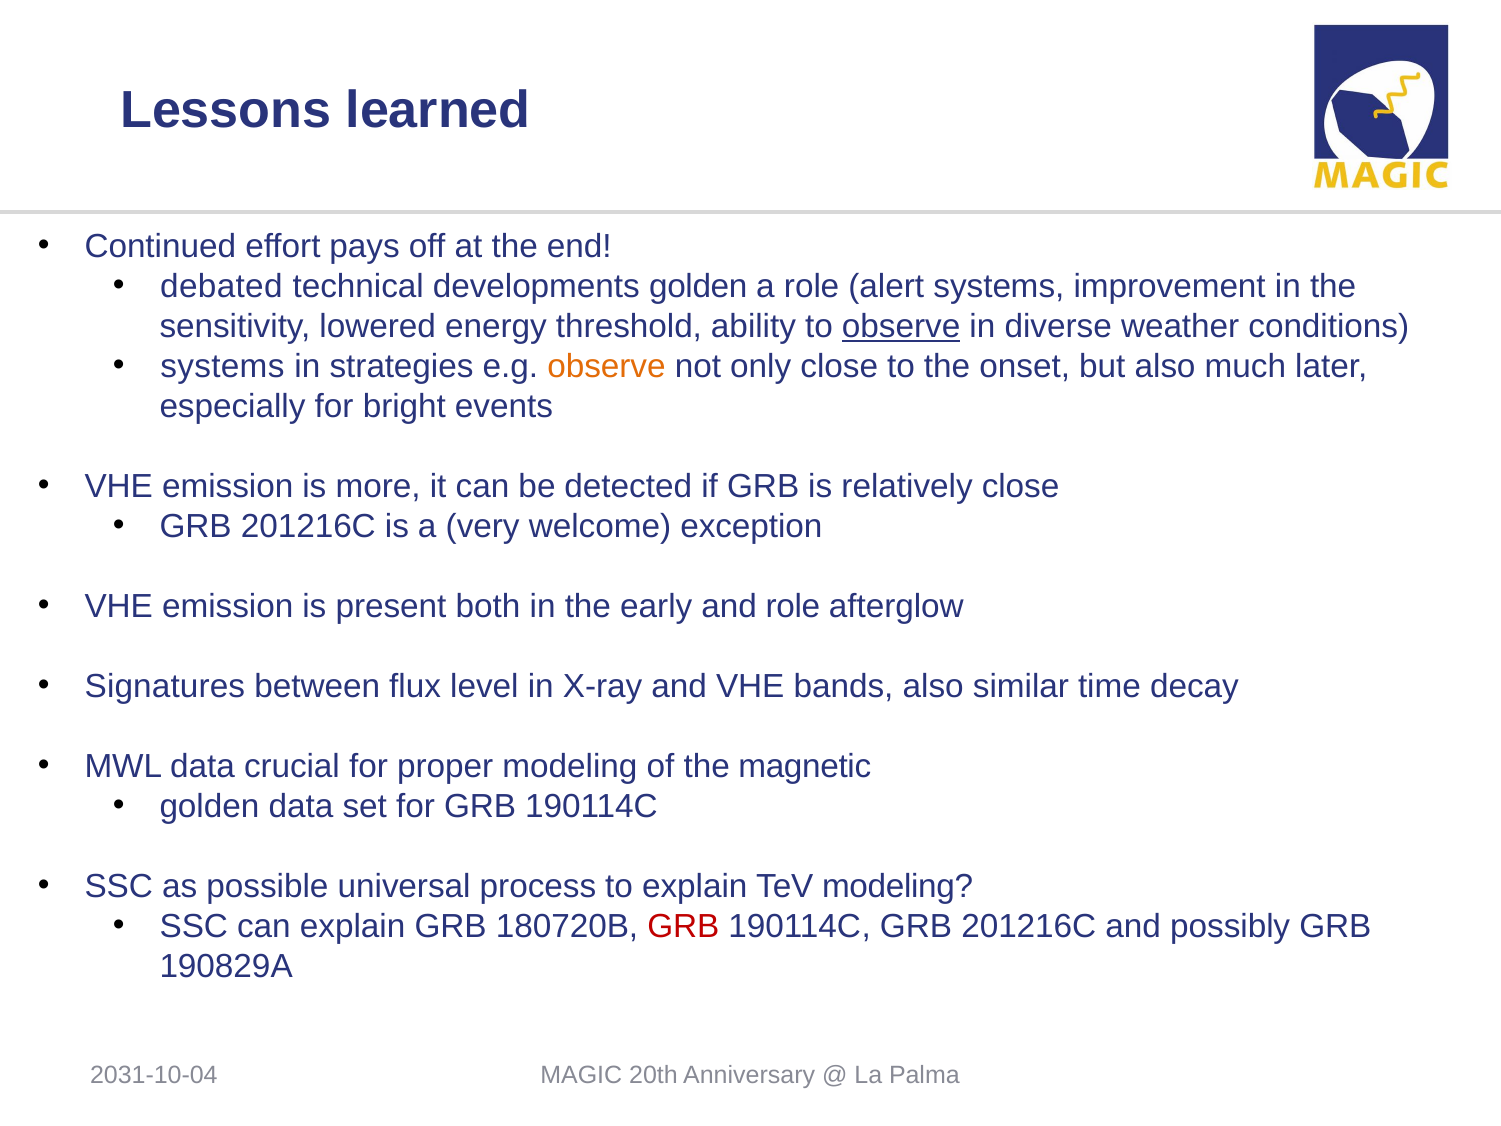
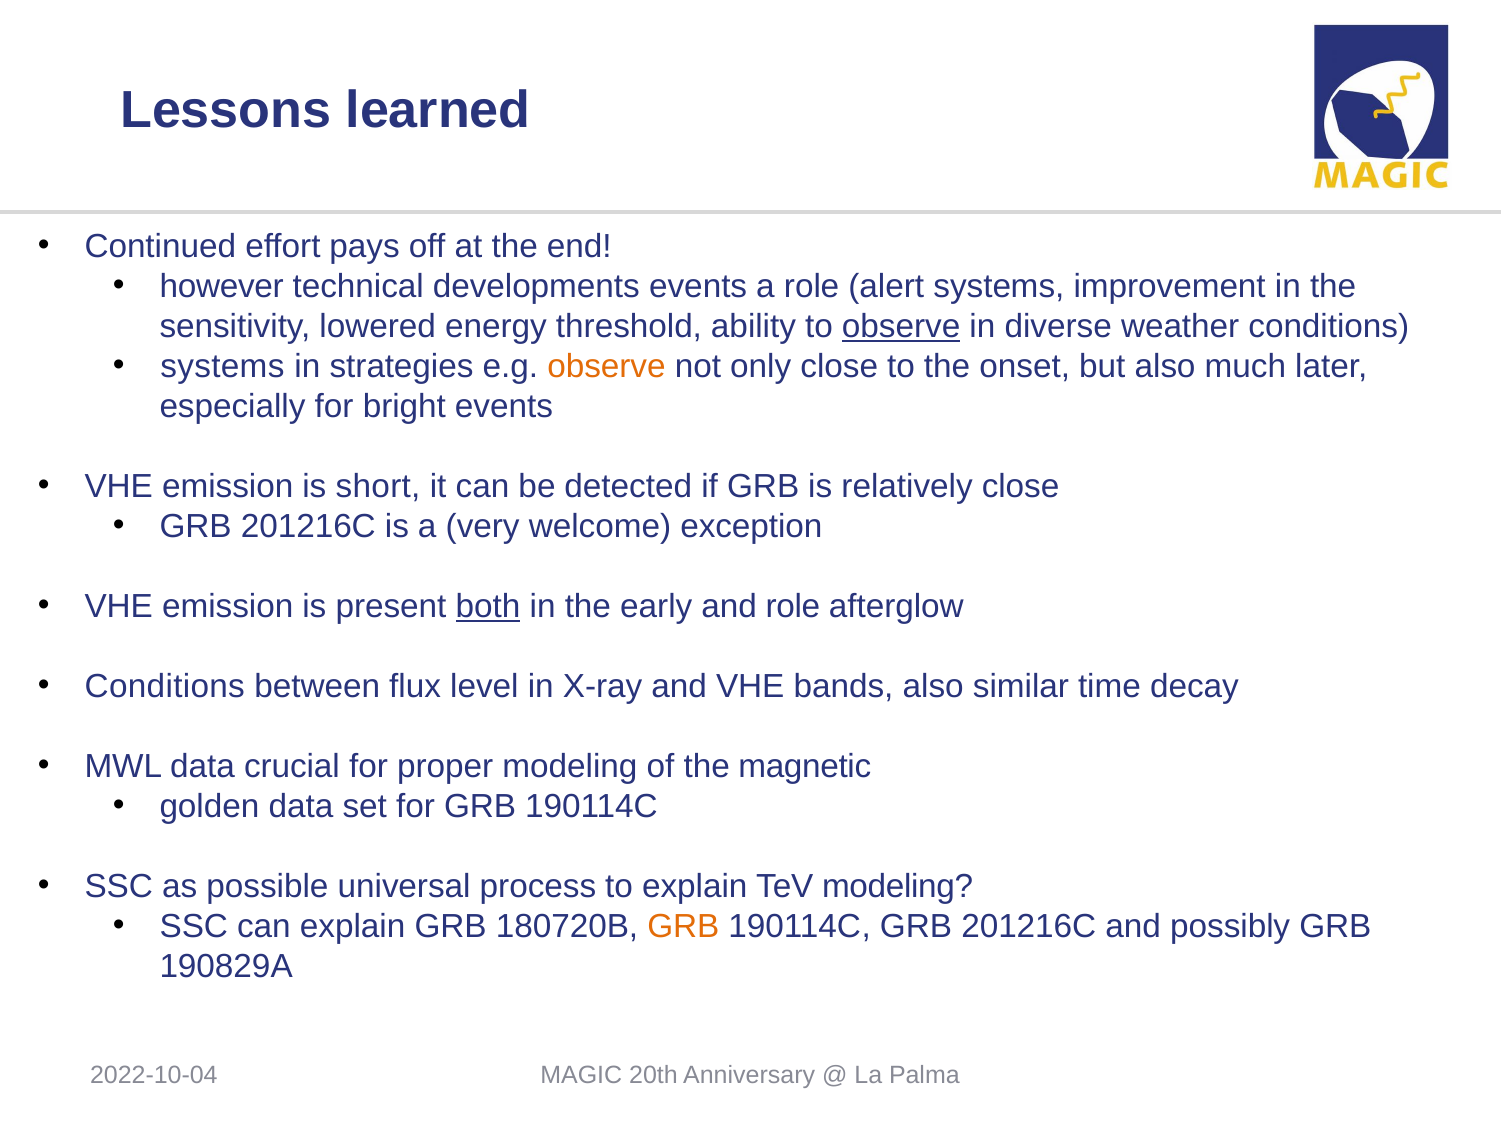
debated: debated -> however
developments golden: golden -> events
more: more -> short
both underline: none -> present
Signatures at (165, 686): Signatures -> Conditions
GRB at (683, 926) colour: red -> orange
2031-10-04: 2031-10-04 -> 2022-10-04
